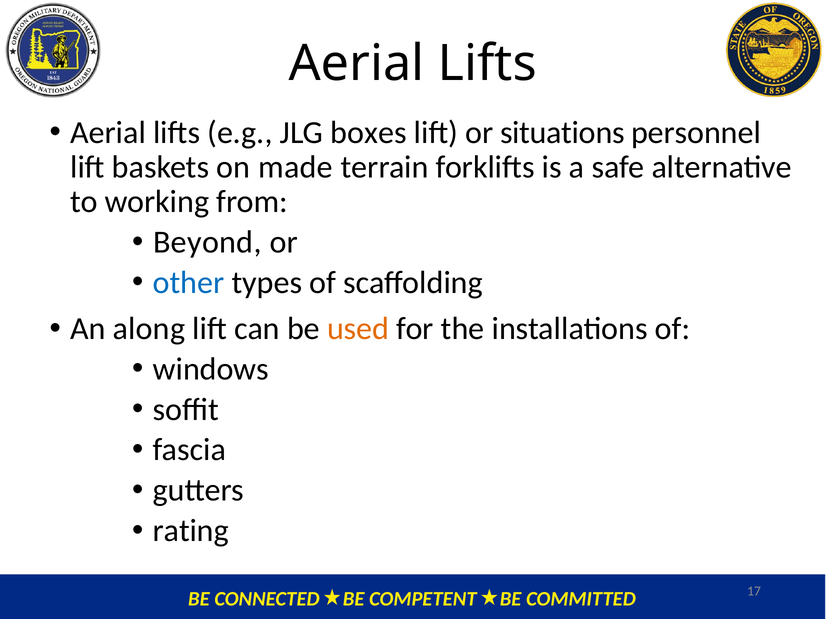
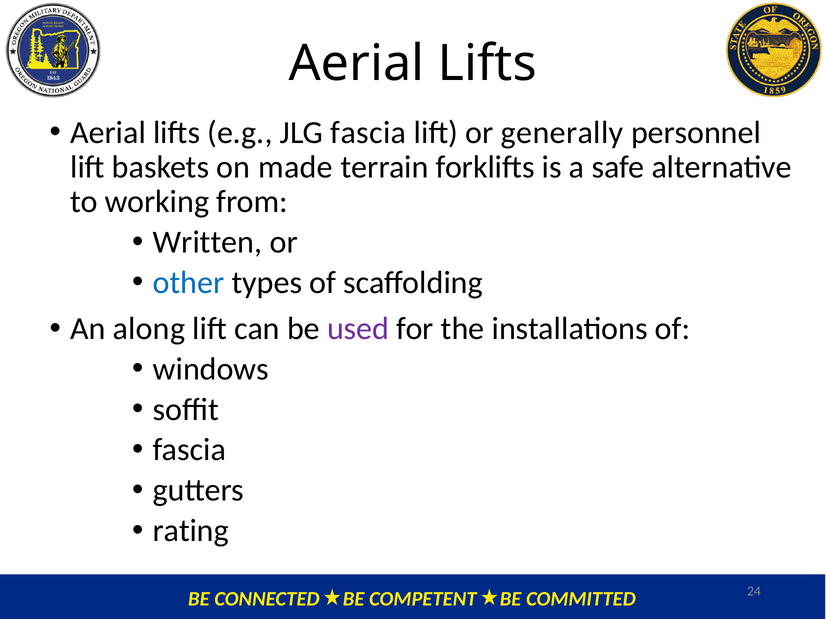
JLG boxes: boxes -> fascia
situations: situations -> generally
Beyond: Beyond -> Written
used colour: orange -> purple
17: 17 -> 24
